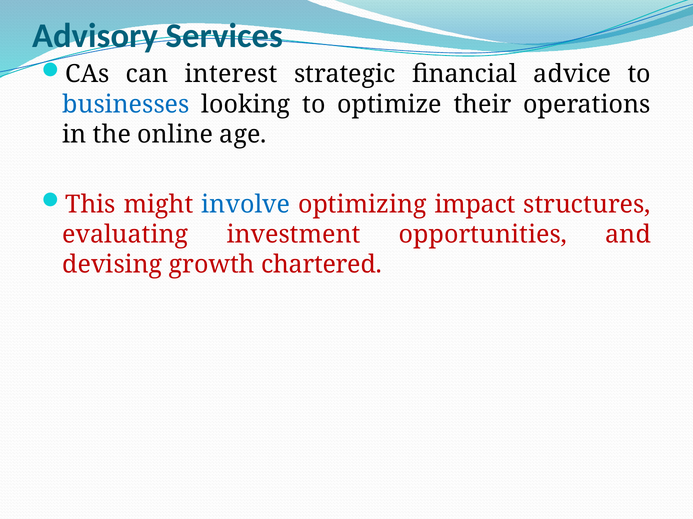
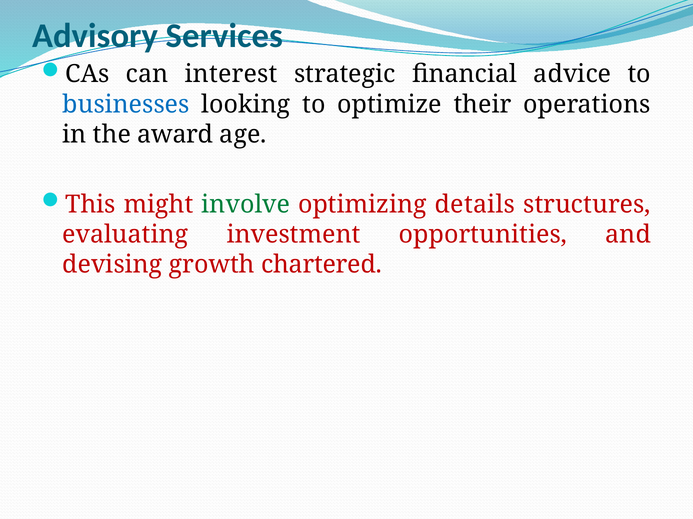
online: online -> award
involve colour: blue -> green
impact: impact -> details
